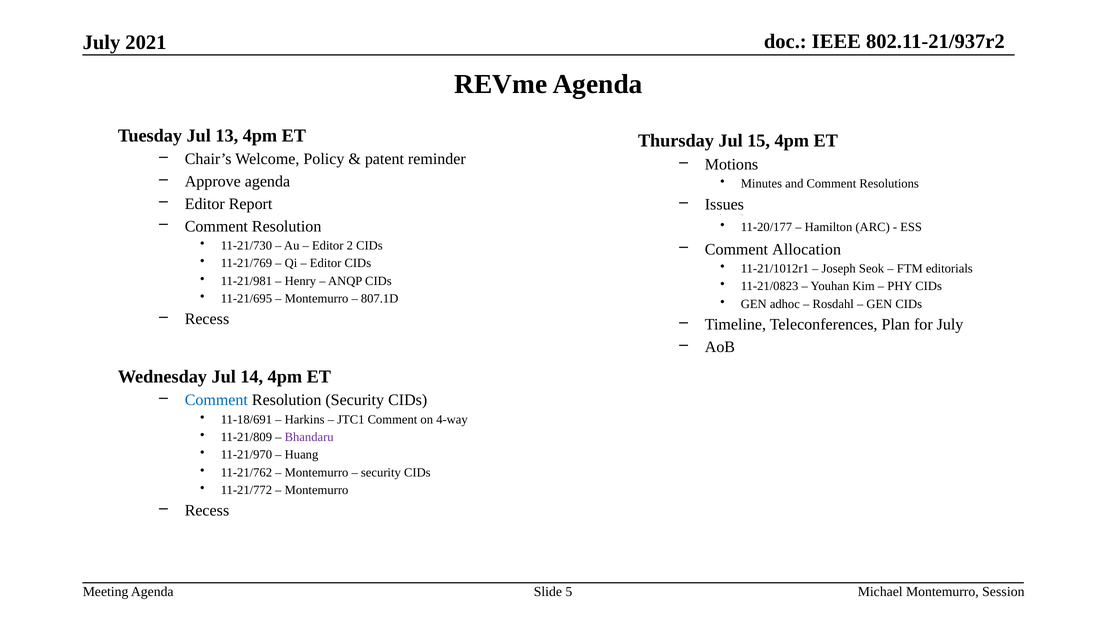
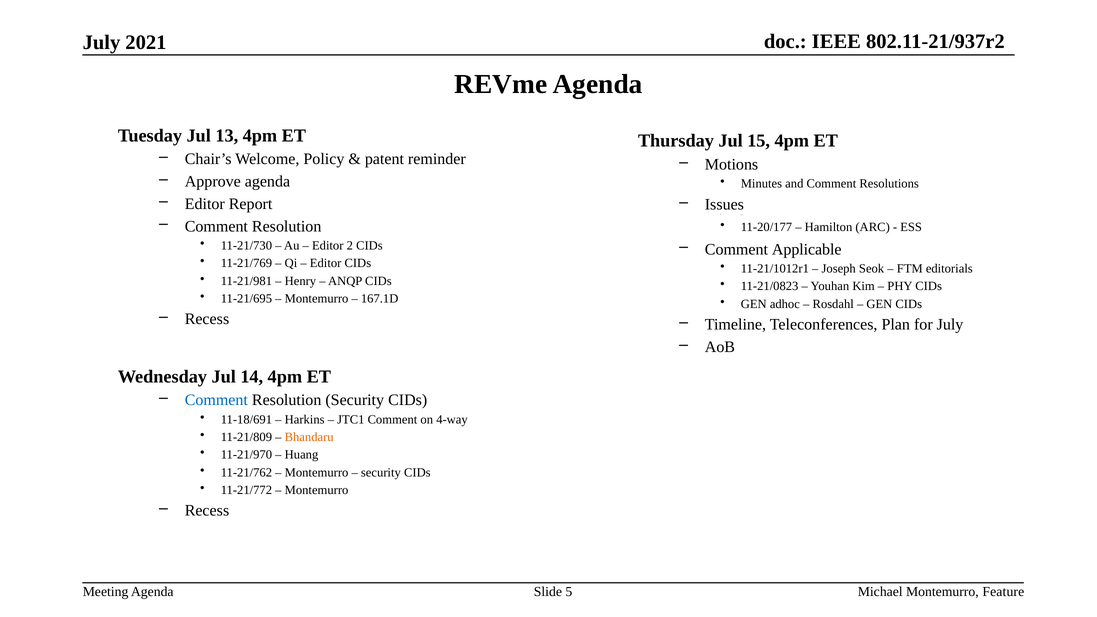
Allocation: Allocation -> Applicable
807.1D: 807.1D -> 167.1D
Bhandaru colour: purple -> orange
Session: Session -> Feature
